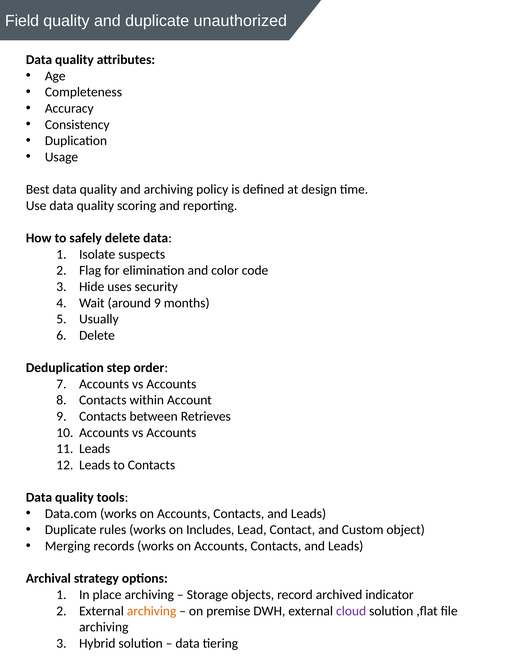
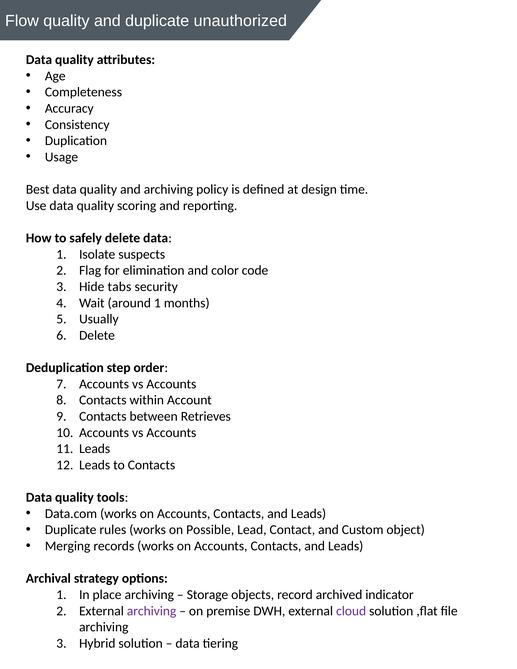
Field: Field -> Flow
uses: uses -> tabs
around 9: 9 -> 1
Includes: Includes -> Possible
archiving at (152, 611) colour: orange -> purple
